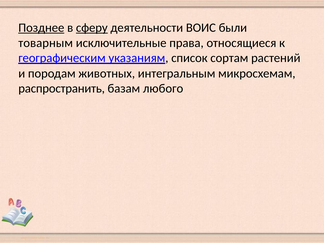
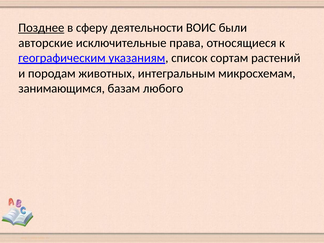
сферу underline: present -> none
товарным: товарным -> авторские
распространить: распространить -> занимающимся
